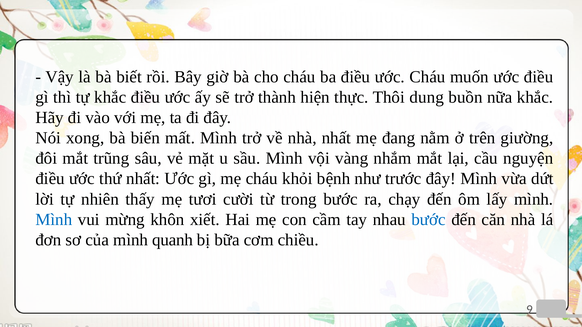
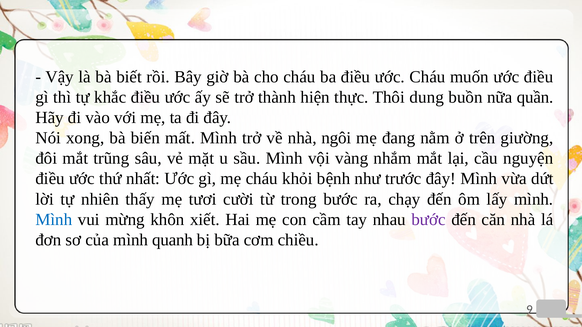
nữa khắc: khắc -> quần
nhà nhất: nhất -> ngôi
bước at (429, 220) colour: blue -> purple
